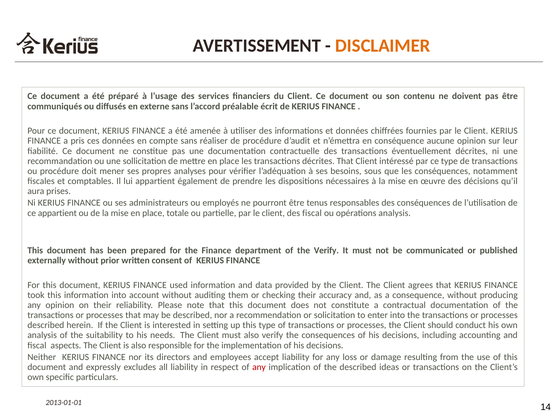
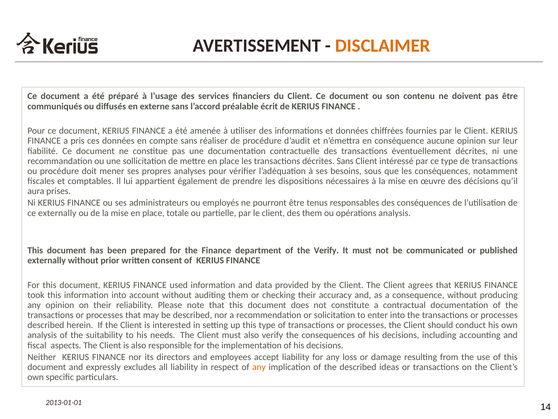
décrites That: That -> Sans
ce appartient: appartient -> externally
des fiscal: fiscal -> them
any at (259, 367) colour: red -> orange
